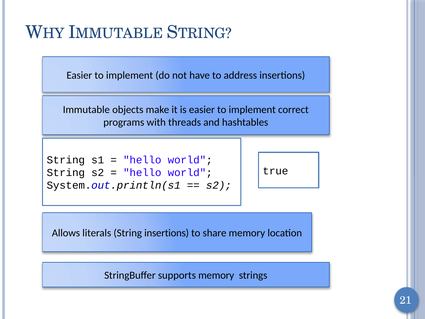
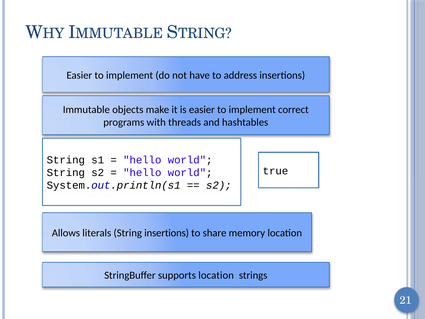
memory at (216, 275): memory -> location
